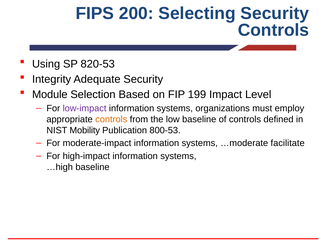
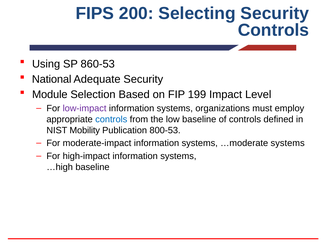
820-53: 820-53 -> 860-53
Integrity: Integrity -> National
controls at (111, 119) colour: orange -> blue
…moderate facilitate: facilitate -> systems
